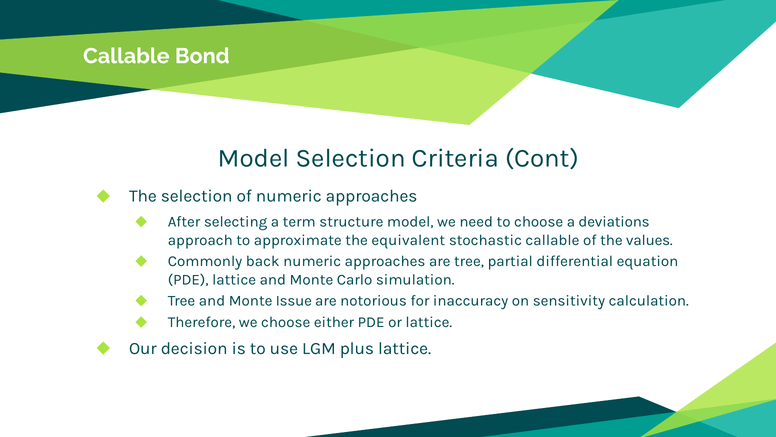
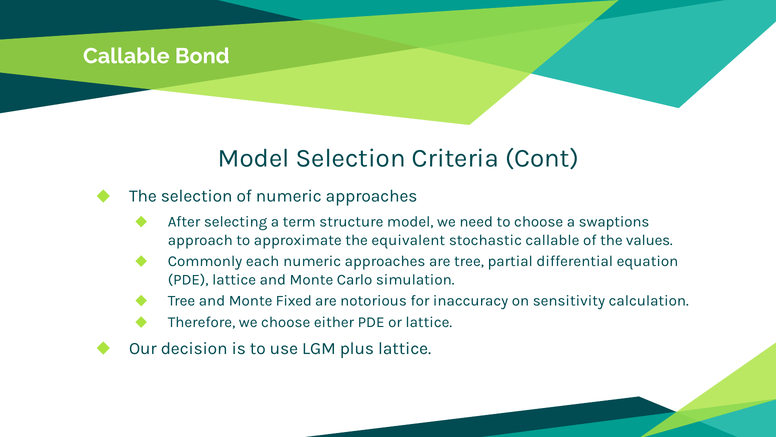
deviations: deviations -> swaptions
back: back -> each
Issue: Issue -> Fixed
